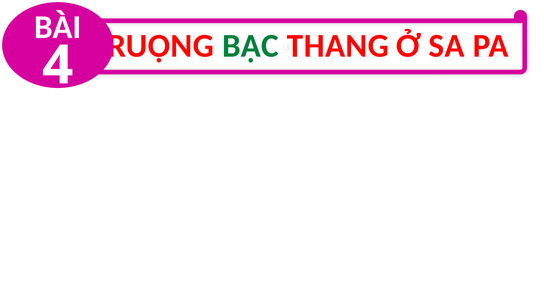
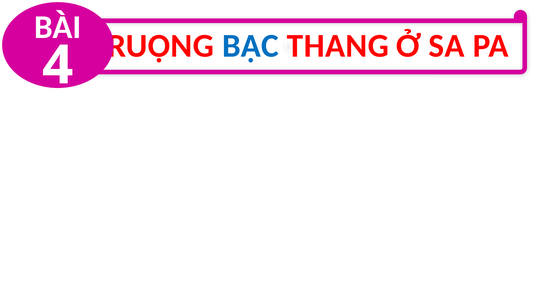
BẬC colour: green -> blue
